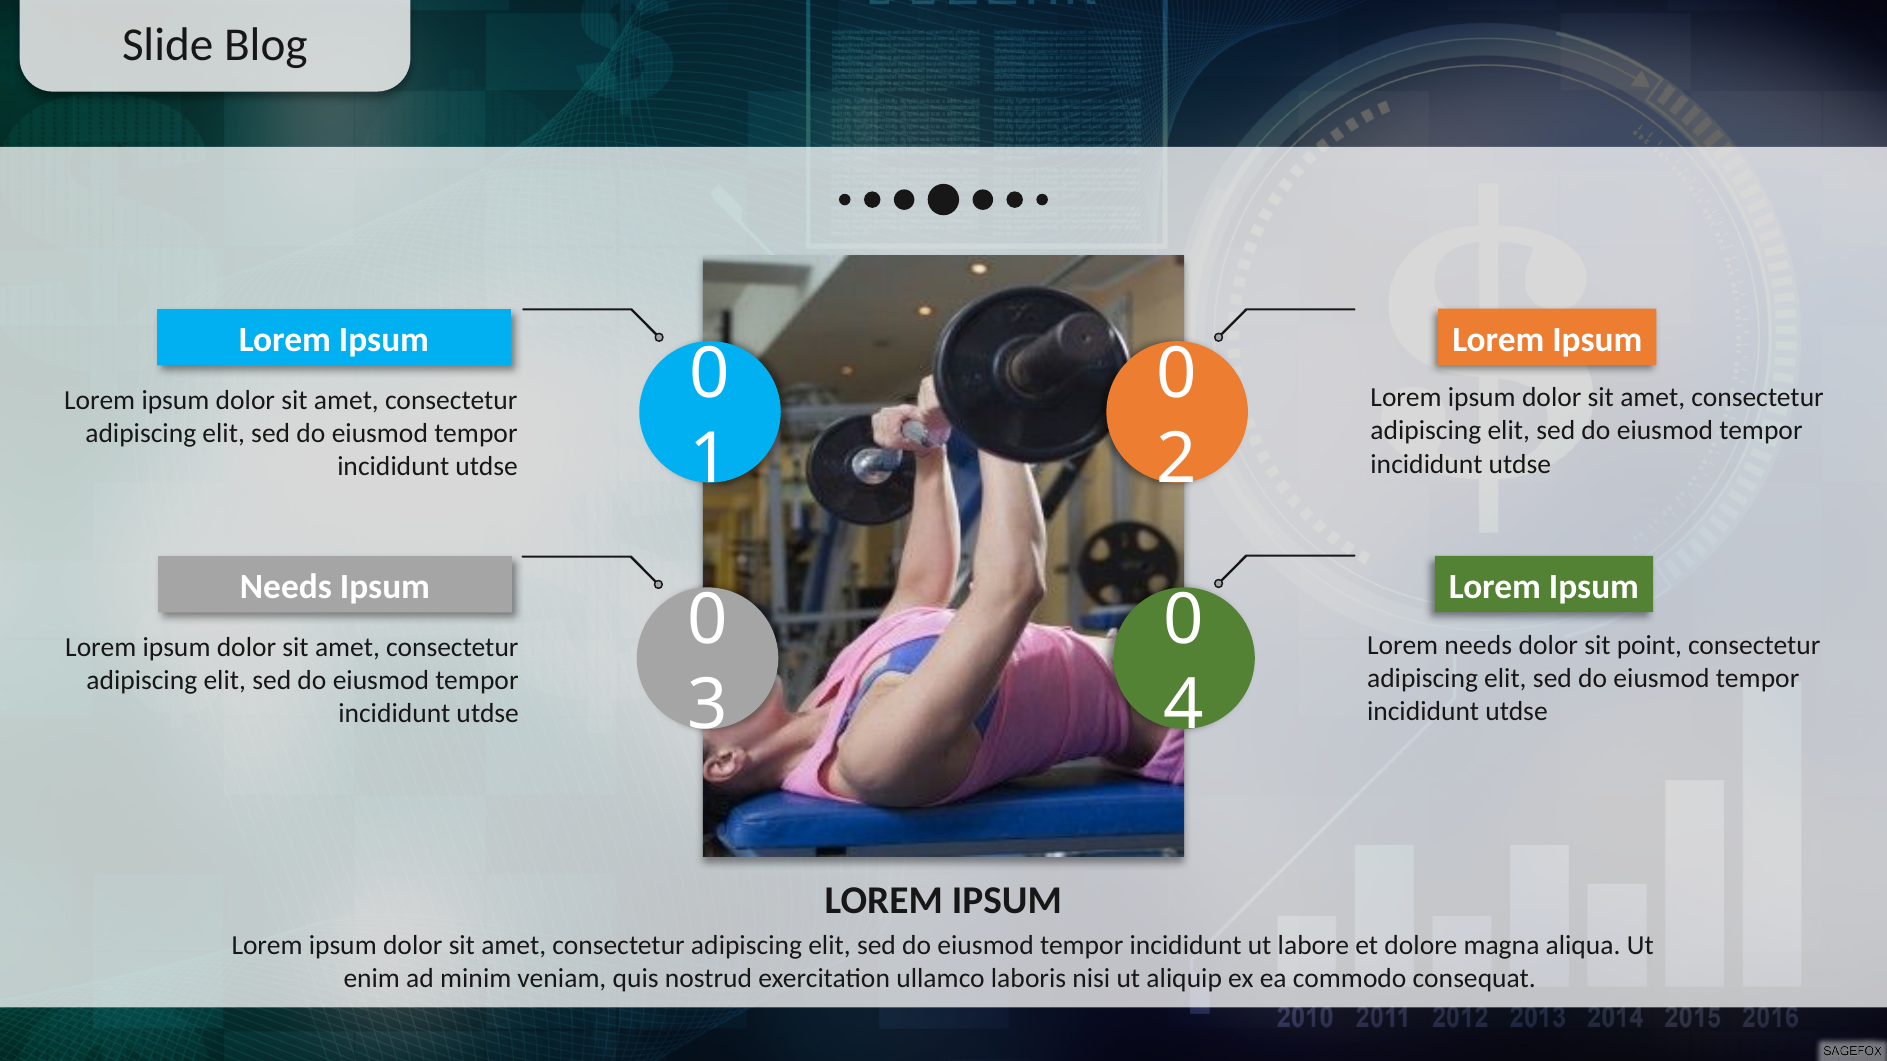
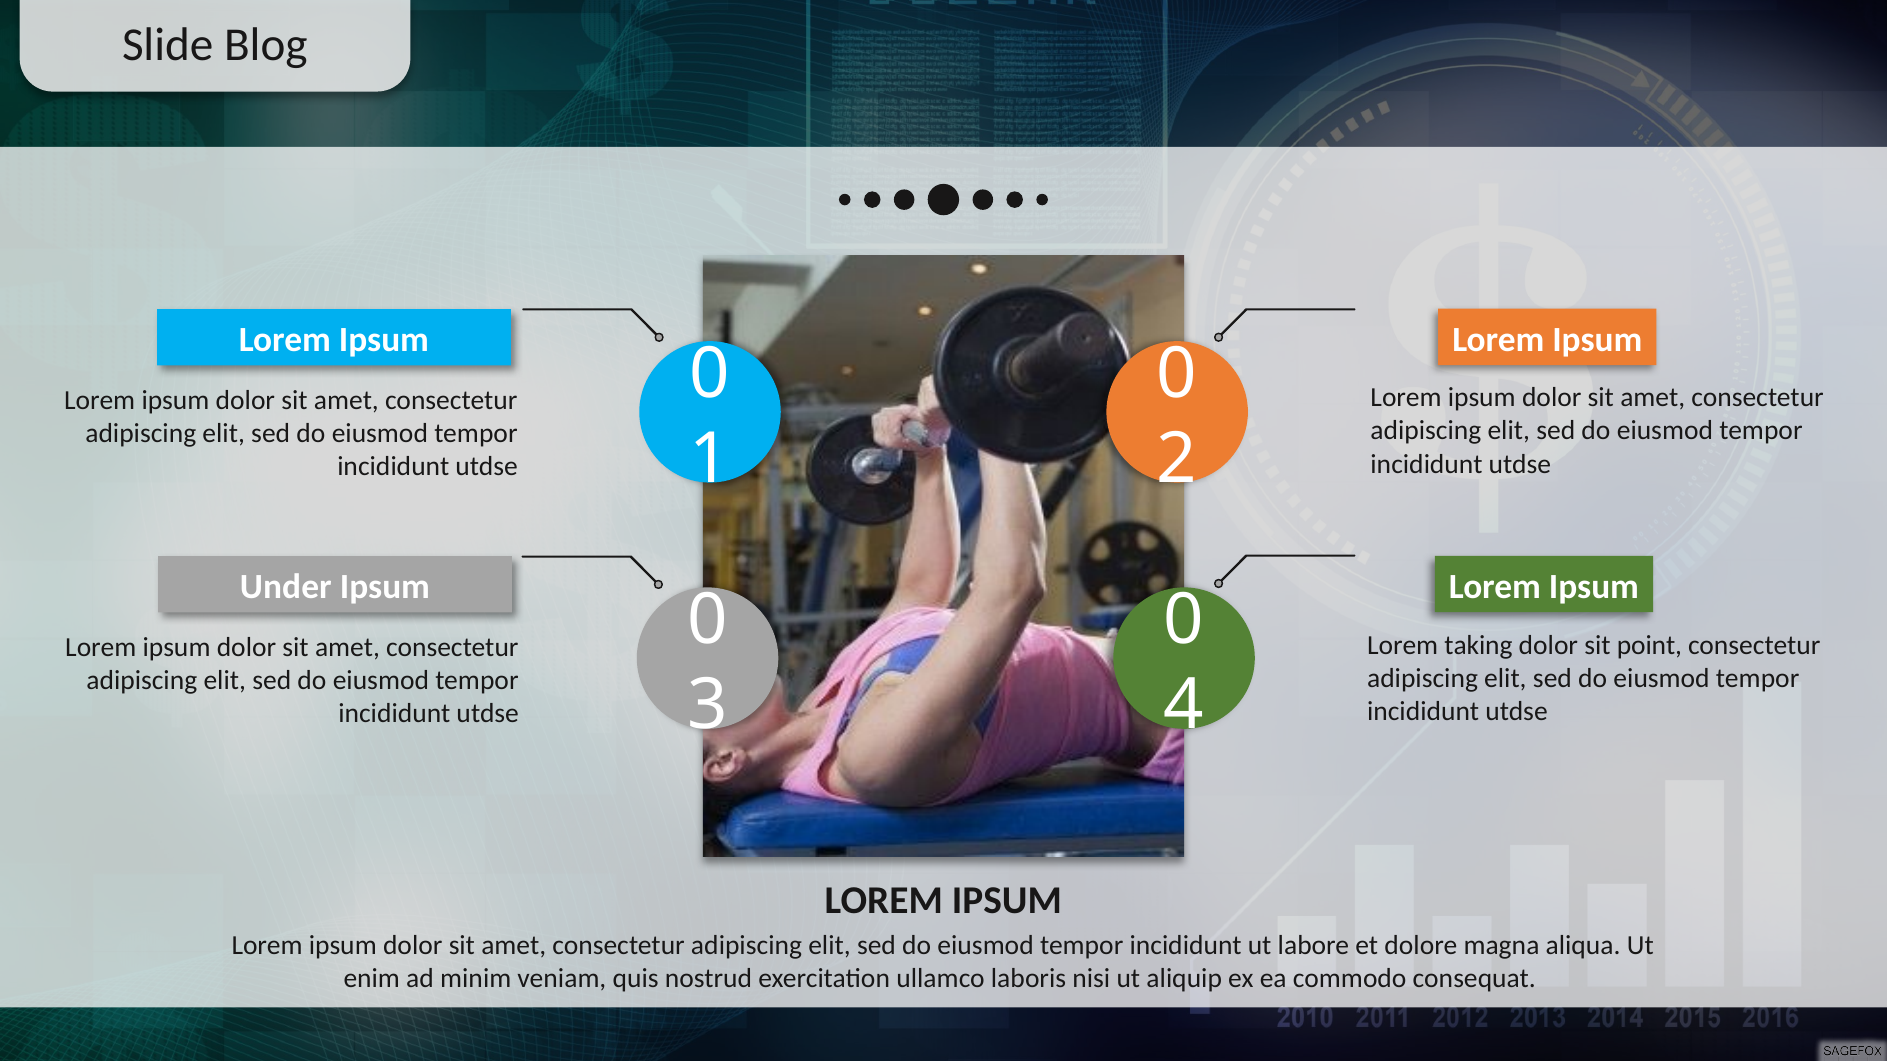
Needs at (286, 587): Needs -> Under
Lorem needs: needs -> taking
